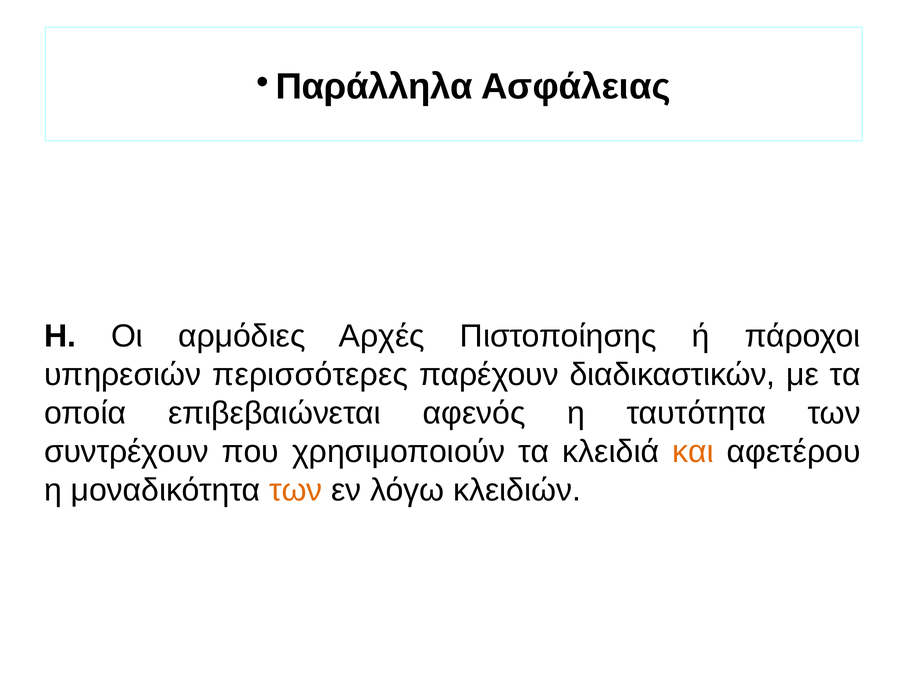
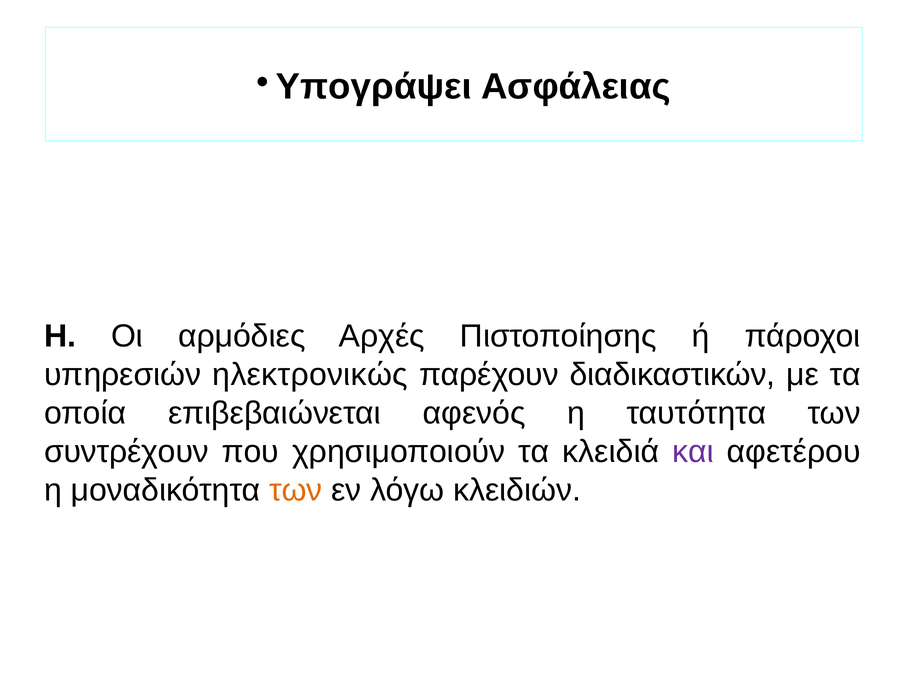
Παράλληλα: Παράλληλα -> Υπογράψει
περισσότερες: περισσότερες -> ηλεκτρονικώς
και colour: orange -> purple
